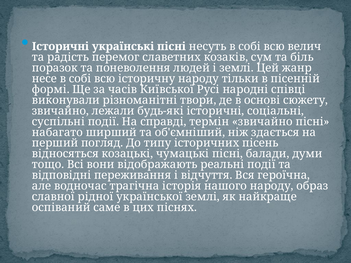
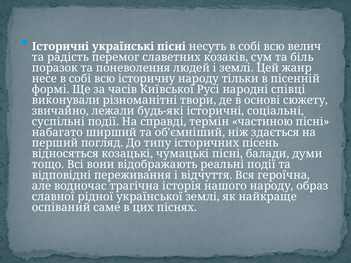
термін звичайно: звичайно -> частиною
